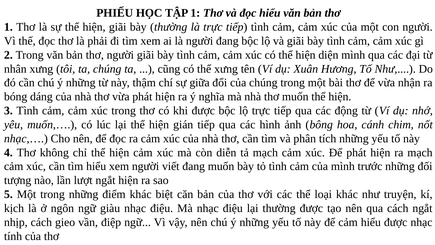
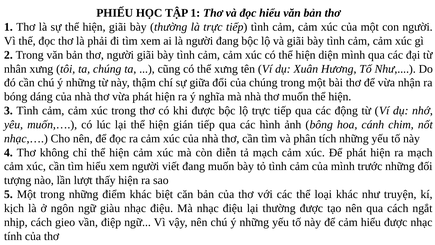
lượt ngắt: ngắt -> thấy
